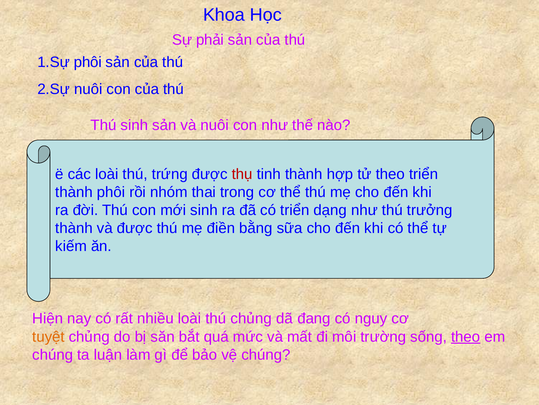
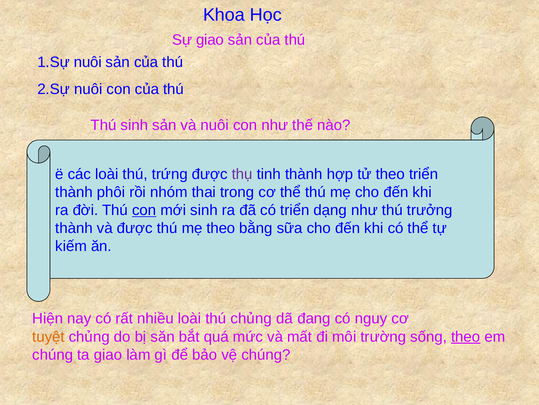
Sự phải: phải -> giao
1.Sự phôi: phôi -> nuôi
thụ colour: red -> purple
con at (144, 210) underline: none -> present
mẹ điền: điền -> theo
ta luận: luận -> giao
